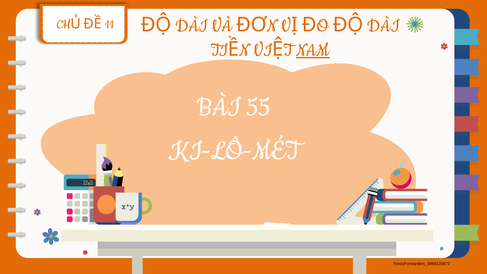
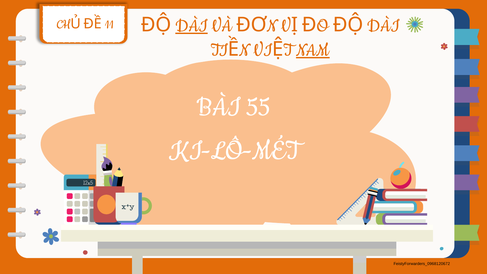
DÀI at (192, 25) underline: none -> present
